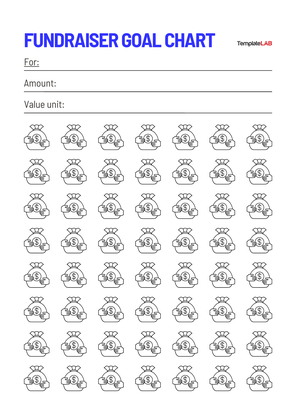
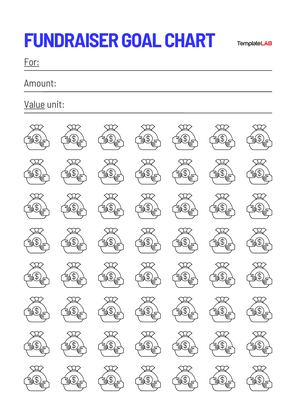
Value underline: none -> present
